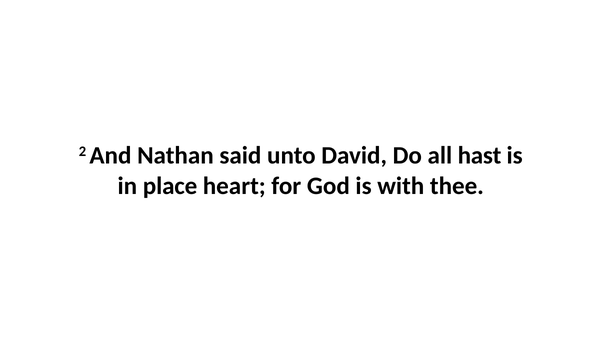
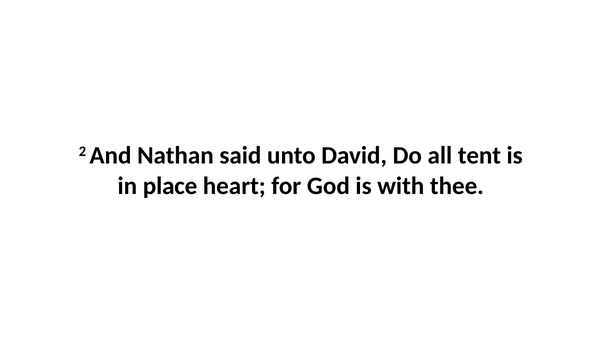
hast: hast -> tent
